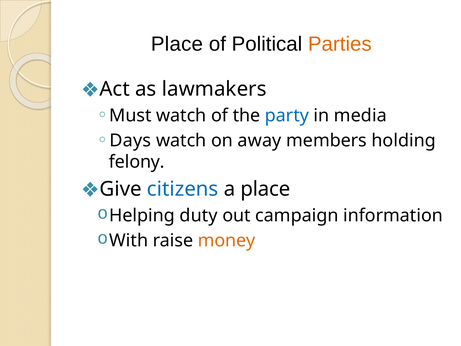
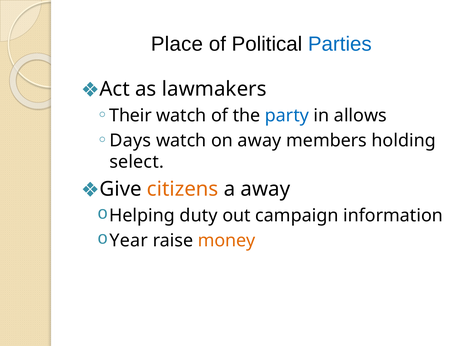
Parties colour: orange -> blue
Must: Must -> Their
media: media -> allows
felony: felony -> select
citizens colour: blue -> orange
a place: place -> away
With: With -> Year
